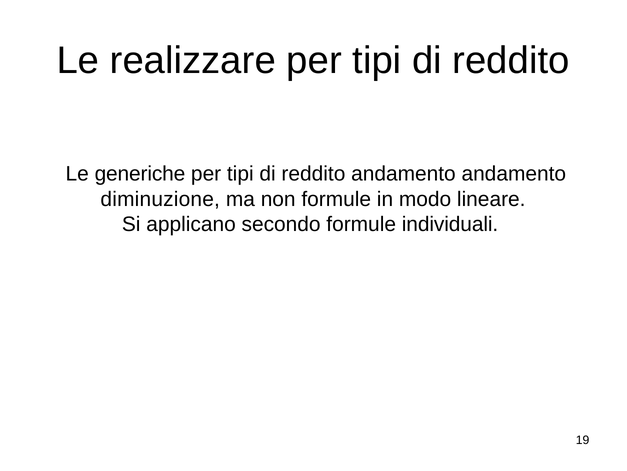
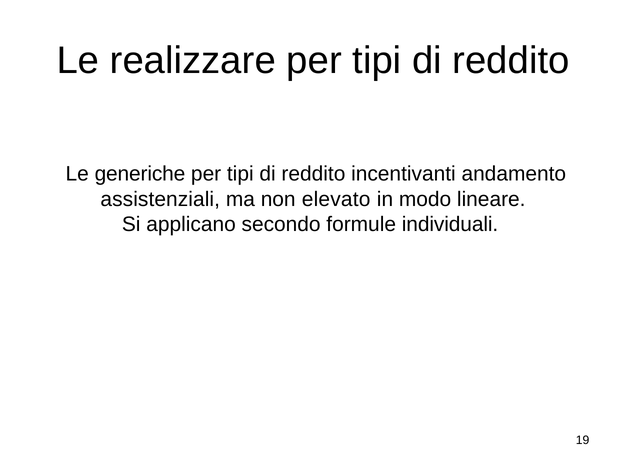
reddito andamento: andamento -> incentivanti
diminuzione: diminuzione -> assistenziali
non formule: formule -> elevato
